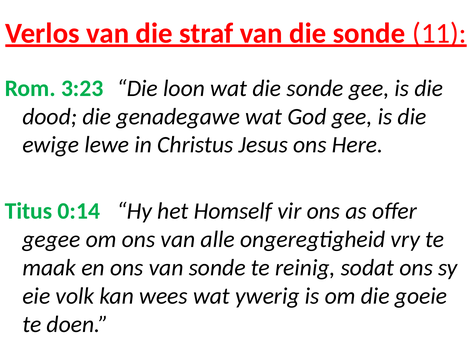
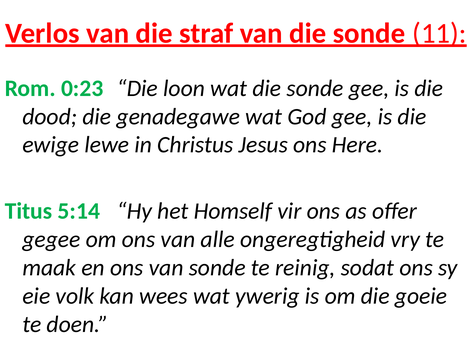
3:23: 3:23 -> 0:23
0:14: 0:14 -> 5:14
